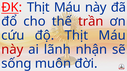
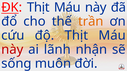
trần colour: red -> orange
